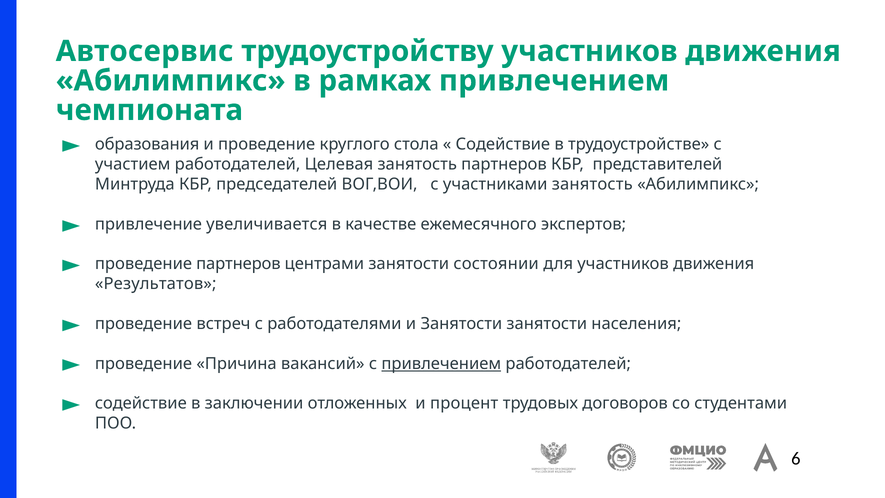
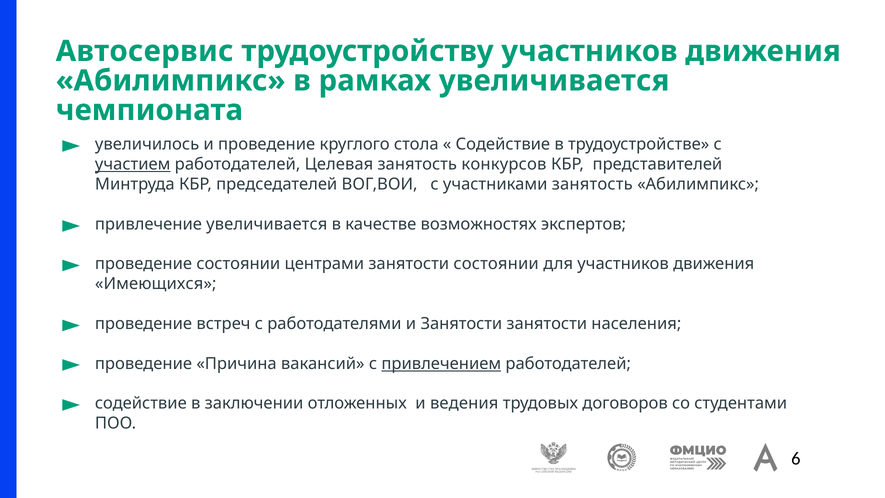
рамках привлечением: привлечением -> увеличивается
образования: образования -> увеличилось
участием underline: none -> present
занятость партнеров: партнеров -> конкурсов
ежемесячного: ежемесячного -> возможностях
проведение партнеров: партнеров -> состоянии
Результатов: Результатов -> Имеющихся
процент: процент -> ведения
